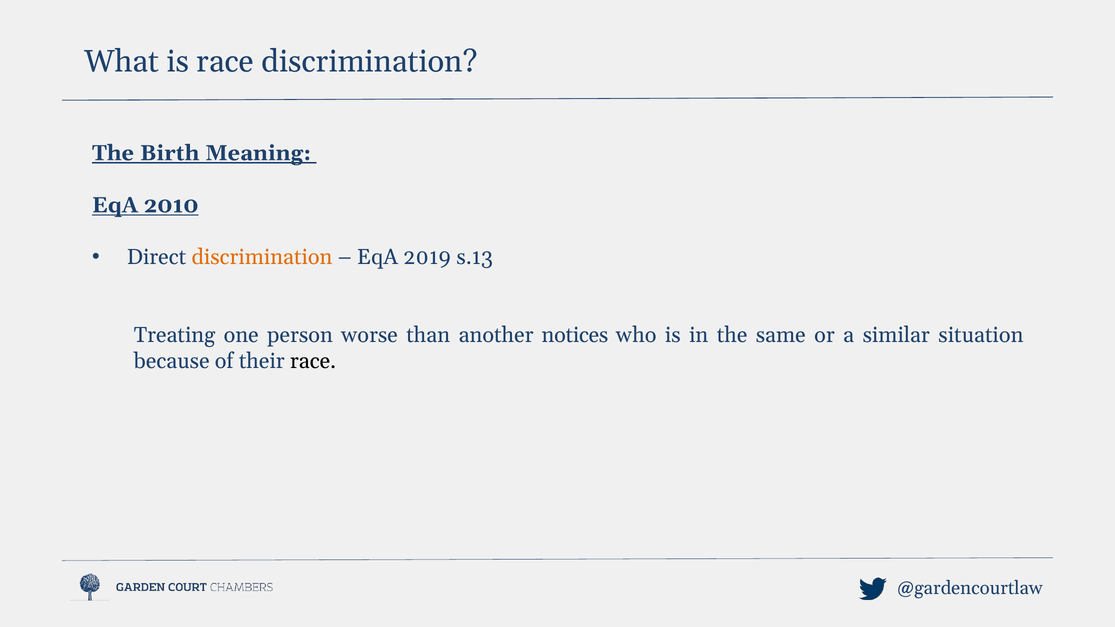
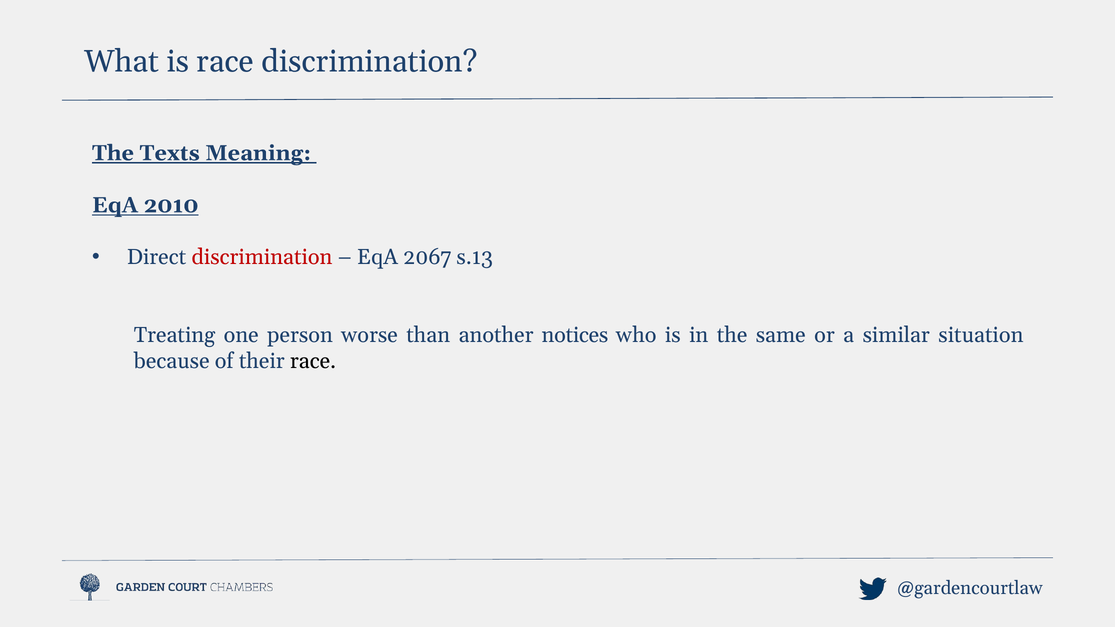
Birth: Birth -> Texts
discrimination at (262, 257) colour: orange -> red
2019: 2019 -> 2067
